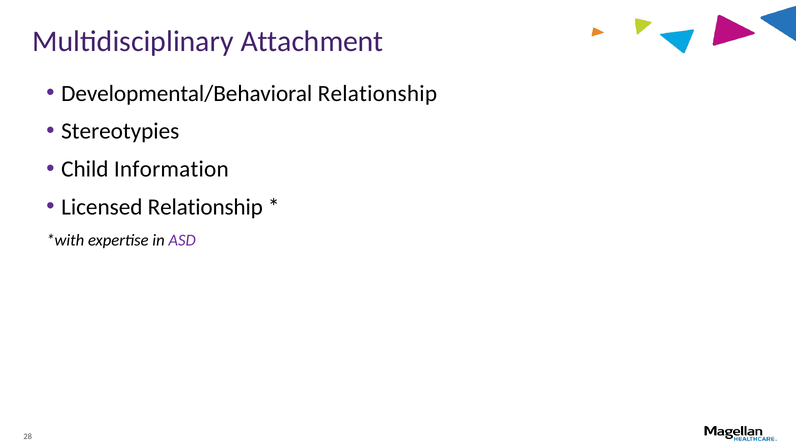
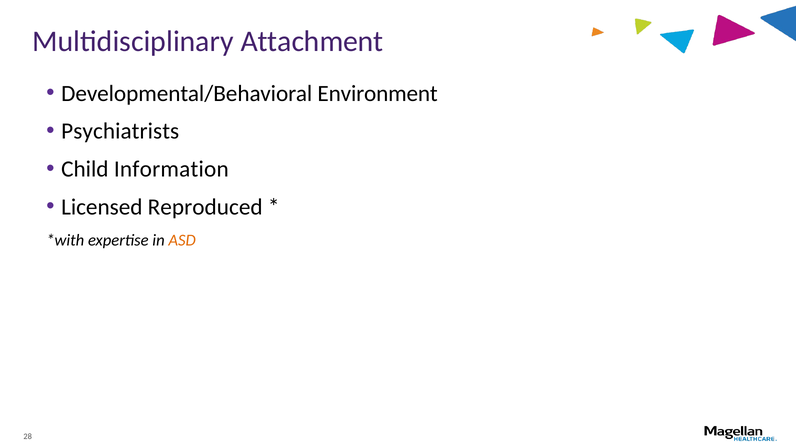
Developmental/Behavioral Relationship: Relationship -> Environment
Stereotypies: Stereotypies -> Psychiatrists
Licensed Relationship: Relationship -> Reproduced
ASD colour: purple -> orange
